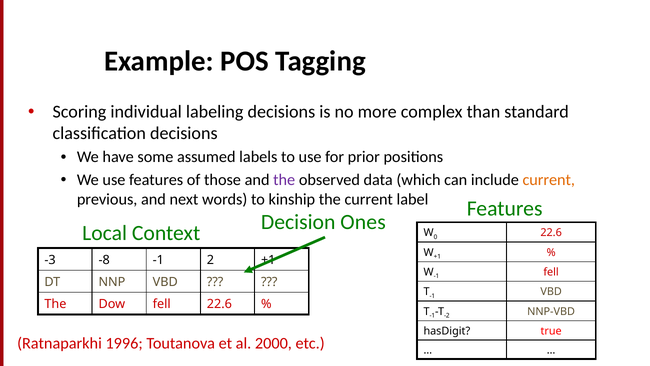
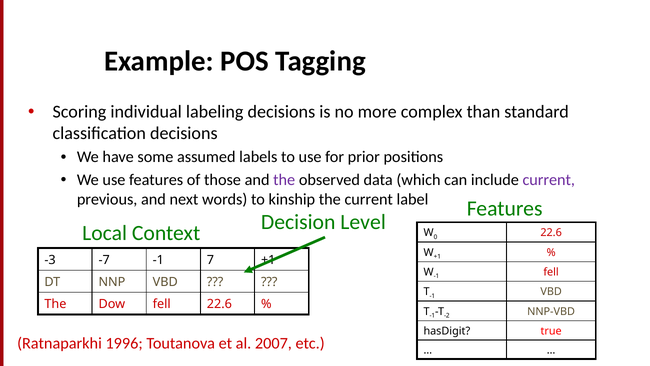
current at (549, 180) colour: orange -> purple
Ones: Ones -> Level
-8: -8 -> -7
2: 2 -> 7
2000: 2000 -> 2007
